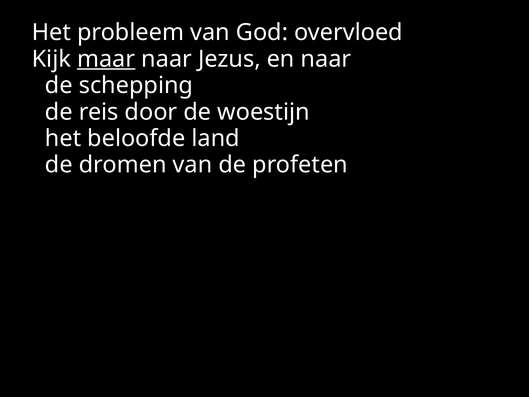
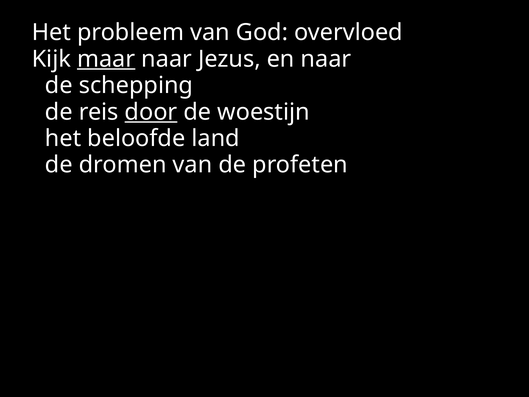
door underline: none -> present
